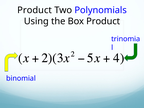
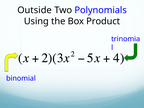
Product at (35, 10): Product -> Outside
